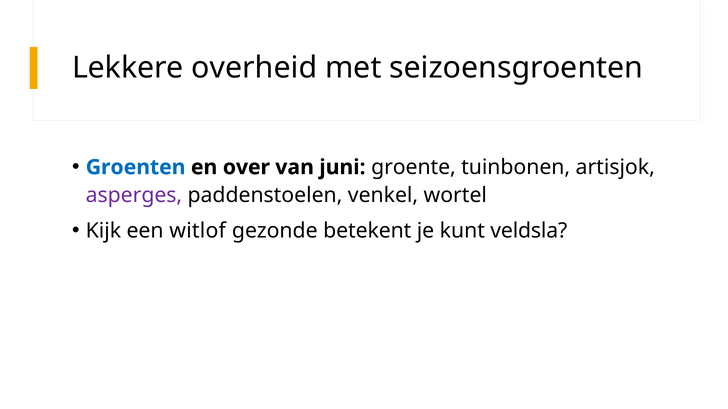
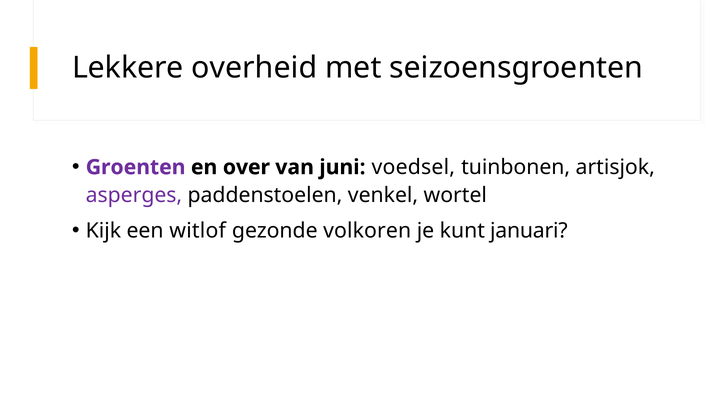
Groenten colour: blue -> purple
groente: groente -> voedsel
betekent: betekent -> volkoren
veldsla: veldsla -> januari
